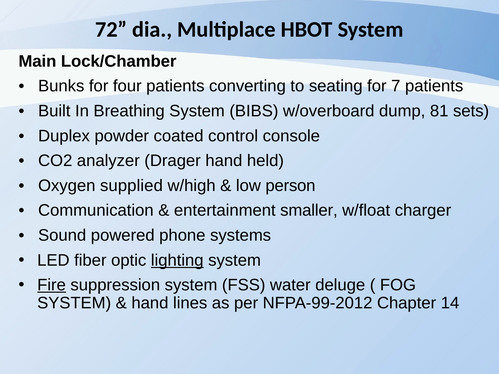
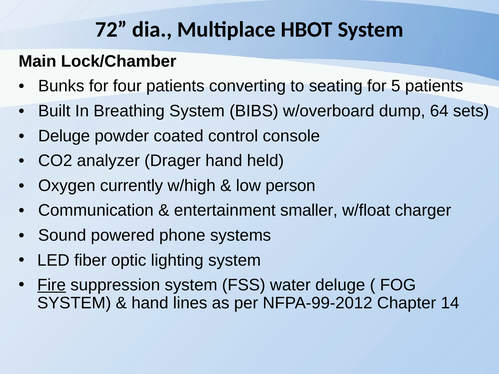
7: 7 -> 5
81: 81 -> 64
Duplex at (64, 136): Duplex -> Deluge
supplied: supplied -> currently
lighting underline: present -> none
